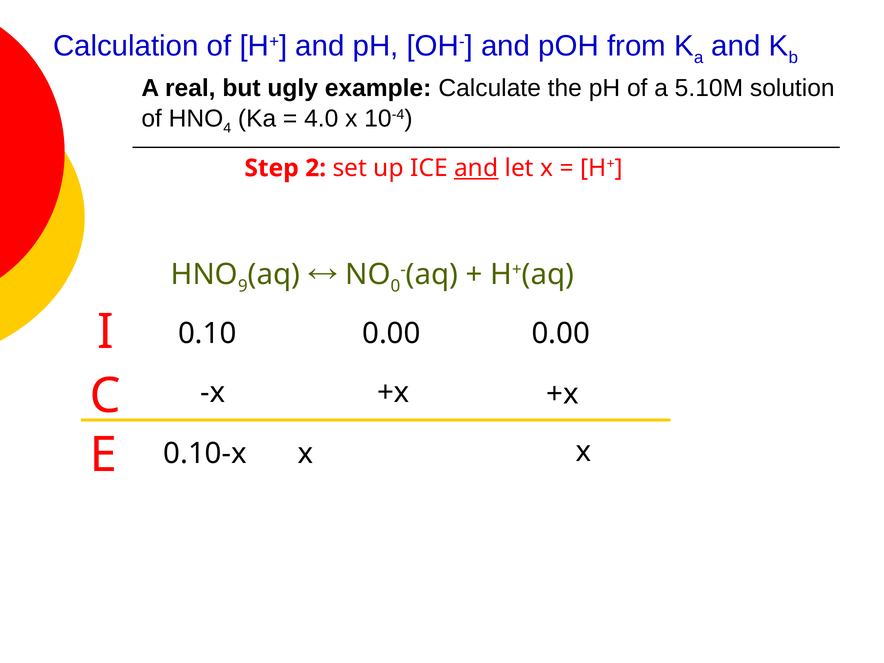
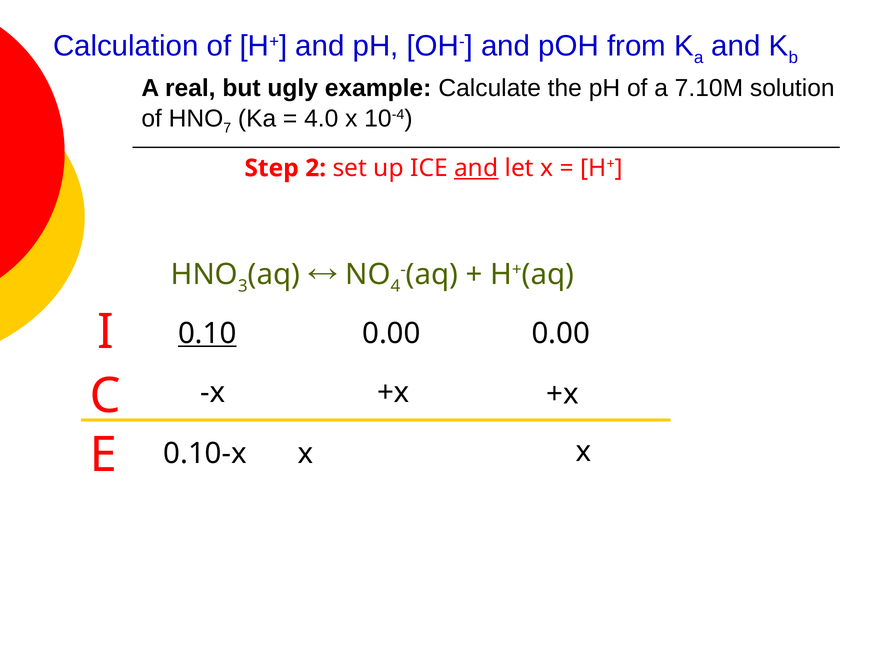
5.10M: 5.10M -> 7.10M
4: 4 -> 7
9: 9 -> 3
0: 0 -> 4
0.10 underline: none -> present
